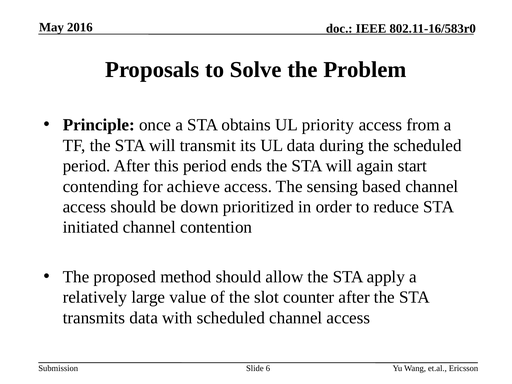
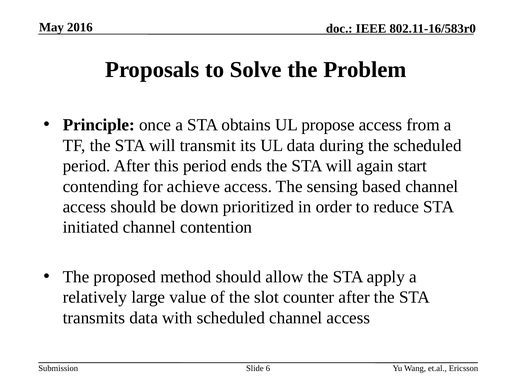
priority: priority -> propose
